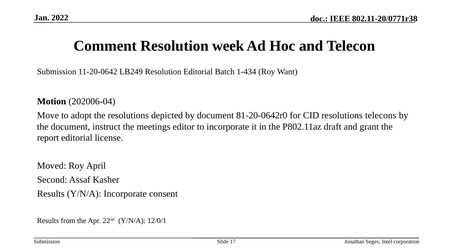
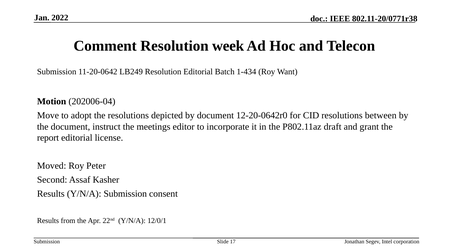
81-20-0642r0: 81-20-0642r0 -> 12-20-0642r0
telecons: telecons -> between
April: April -> Peter
Y/N/A Incorporate: Incorporate -> Submission
